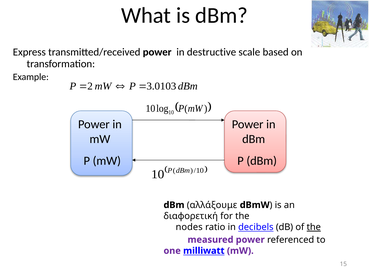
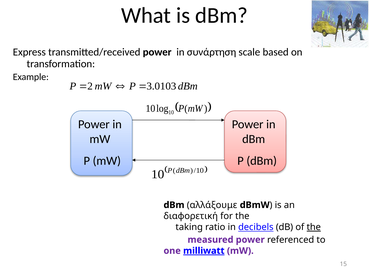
destructive: destructive -> συνάρτηση
nodes: nodes -> taking
milliwatt underline: none -> present
